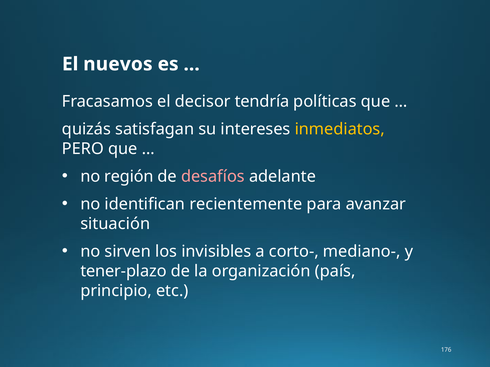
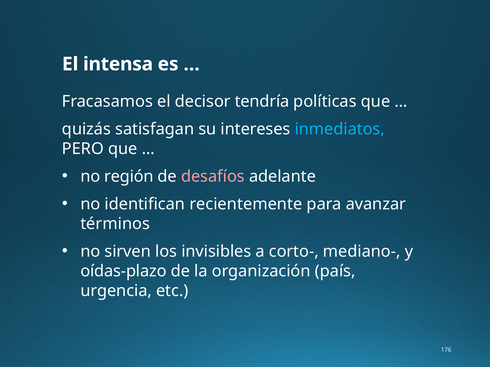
nuevos: nuevos -> intensa
inmediatos colour: yellow -> light blue
situación: situación -> términos
tener-plazo: tener-plazo -> oídas-plazo
principio: principio -> urgencia
